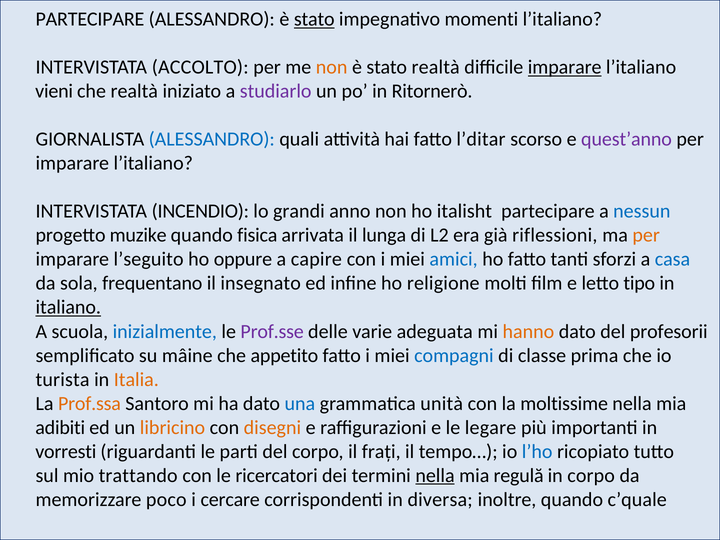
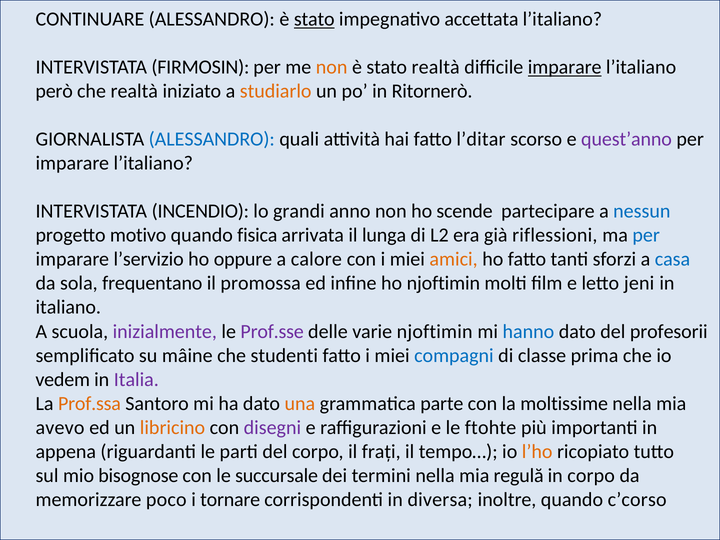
PARTECIPARE at (90, 19): PARTECIPARE -> CONTINUARE
momenti: momenti -> accettata
ACCOLTO: ACCOLTO -> FIRMOSIN
vieni: vieni -> però
studiarlo colour: purple -> orange
italisht: italisht -> scende
muzike: muzike -> motivo
per at (646, 235) colour: orange -> blue
l’seguito: l’seguito -> l’servizio
capire: capire -> calore
amici colour: blue -> orange
insegnato: insegnato -> promossa
ho religione: religione -> njoftimin
tipo: tipo -> jeni
italiano underline: present -> none
inizialmente colour: blue -> purple
varie adeguata: adeguata -> njoftimin
hanno colour: orange -> blue
appetito: appetito -> studenti
turista: turista -> vedem
Italia colour: orange -> purple
una colour: blue -> orange
unità: unità -> parte
adibiti: adibiti -> avevo
disegni colour: orange -> purple
legare: legare -> ftohte
vorresti: vorresti -> appena
l’ho colour: blue -> orange
trattando: trattando -> bisognose
ricercatori: ricercatori -> succursale
nella at (435, 475) underline: present -> none
cercare: cercare -> tornare
c’quale: c’quale -> c’corso
